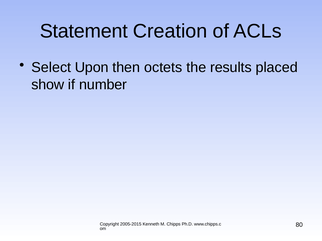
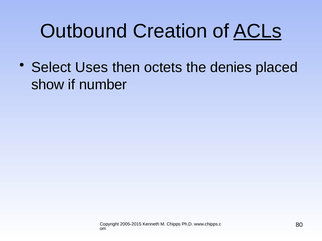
Statement: Statement -> Outbound
ACLs underline: none -> present
Upon: Upon -> Uses
results: results -> denies
